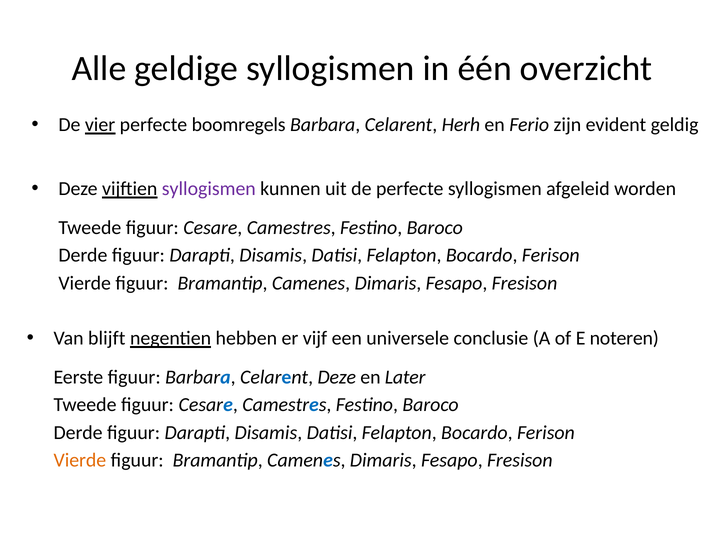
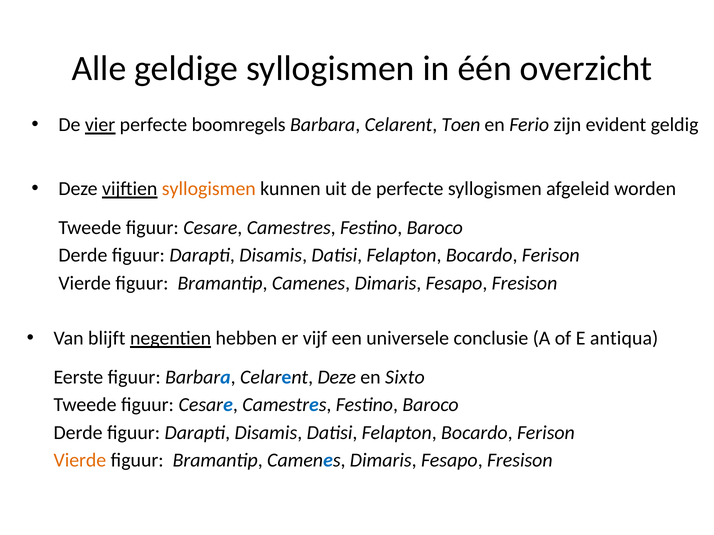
Herh: Herh -> Toen
syllogismen at (209, 189) colour: purple -> orange
noteren: noteren -> antiqua
Later: Later -> Sixto
